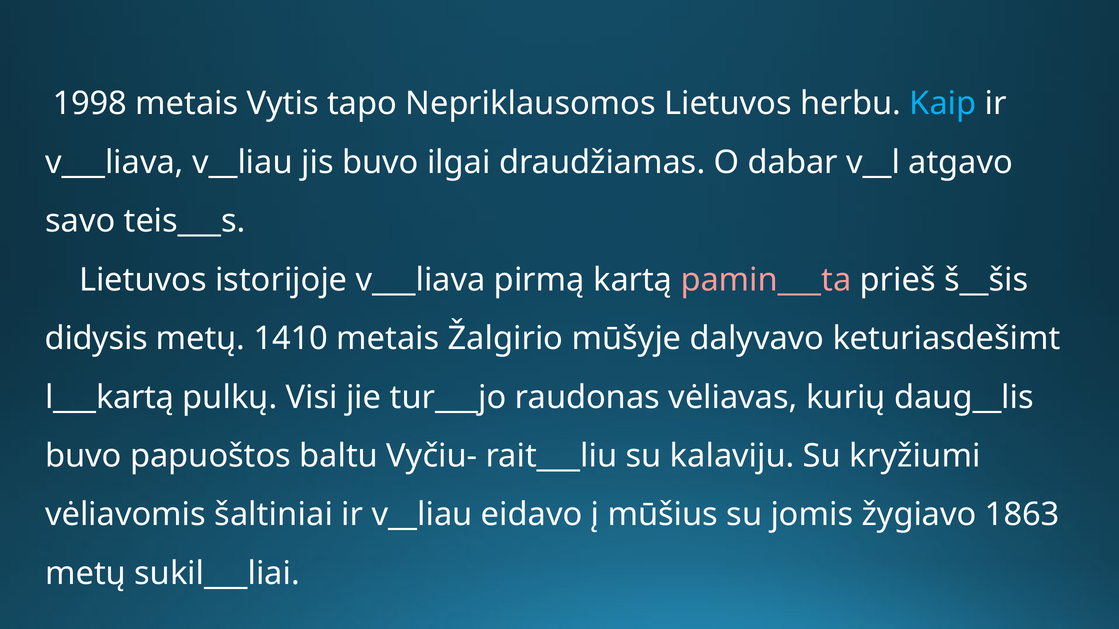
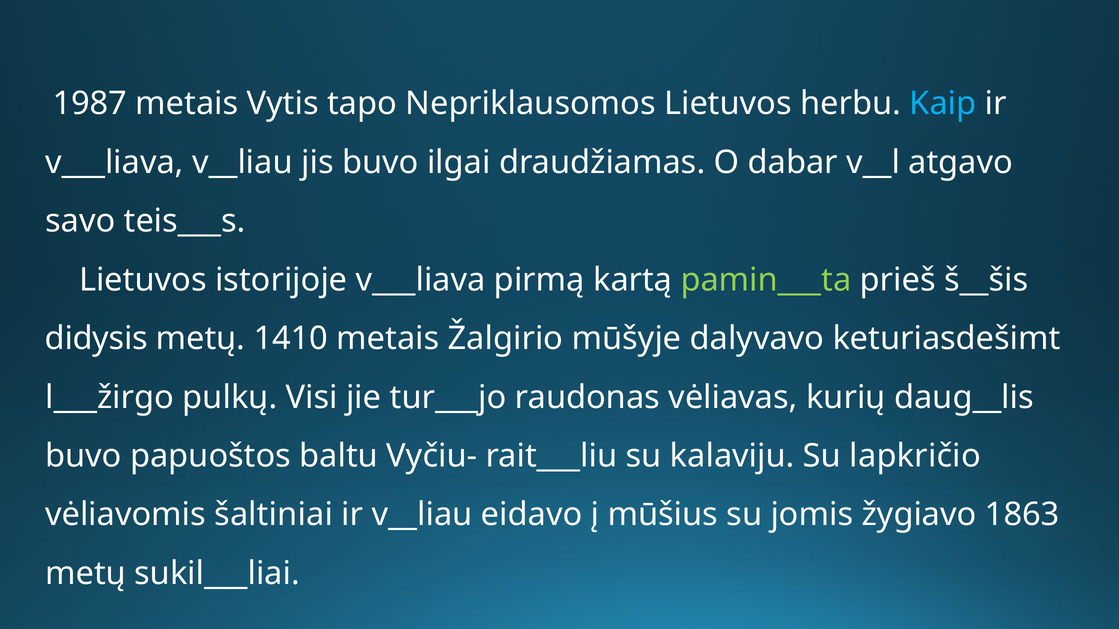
1998: 1998 -> 1987
pamin___ta colour: pink -> light green
l___kartą: l___kartą -> l___žirgo
kryžiumi: kryžiumi -> lapkričio
